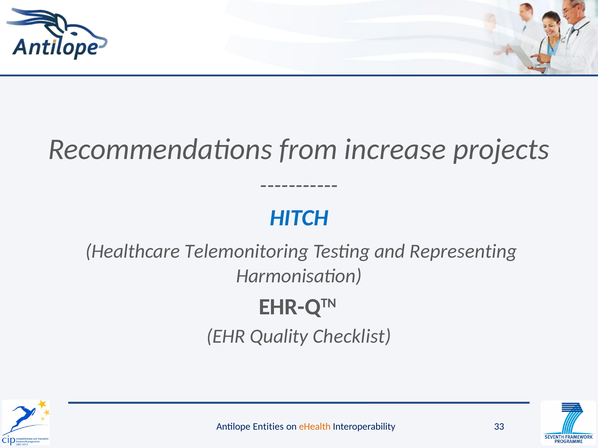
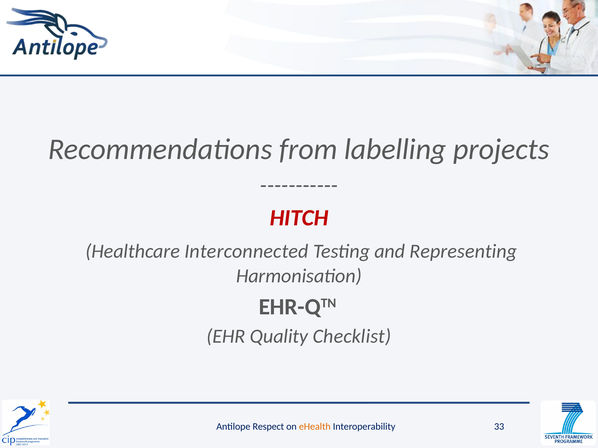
increase: increase -> labelling
HITCH colour: blue -> red
Telemonitoring: Telemonitoring -> Interconnected
Entities: Entities -> Respect
